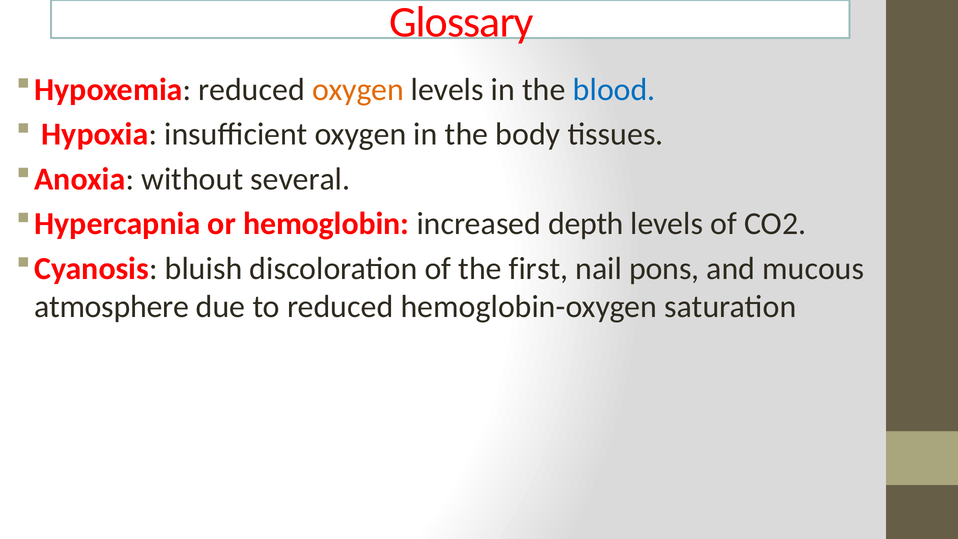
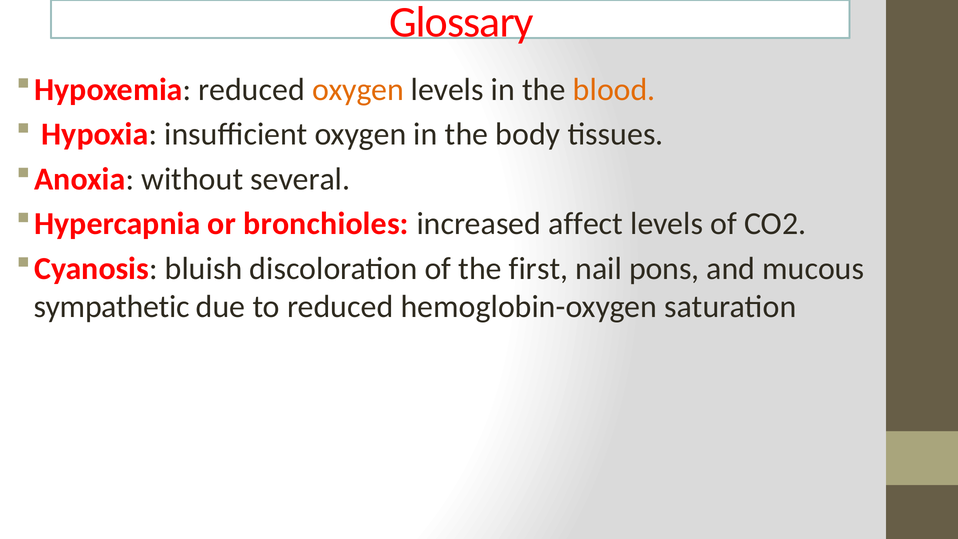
blood colour: blue -> orange
hemoglobin: hemoglobin -> bronchioles
depth: depth -> affect
atmosphere: atmosphere -> sympathetic
